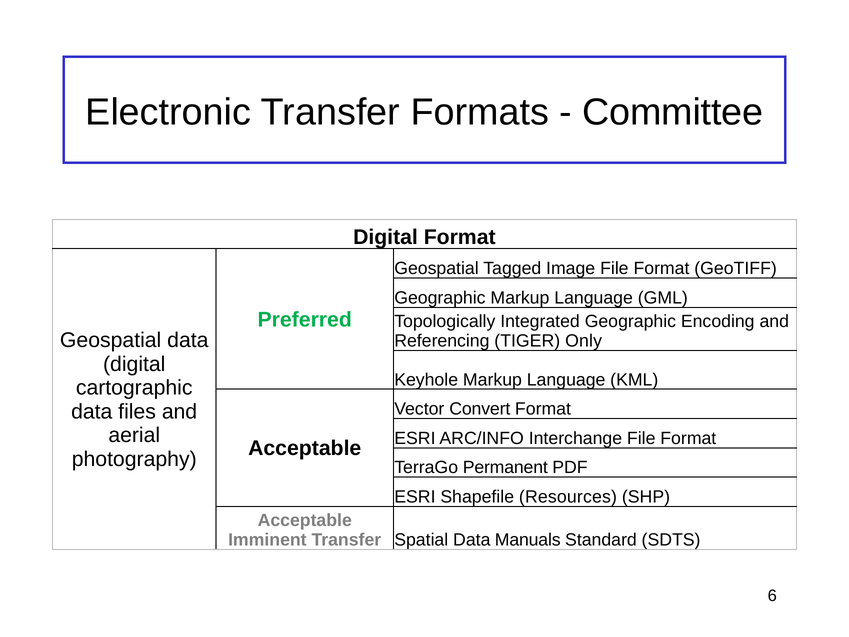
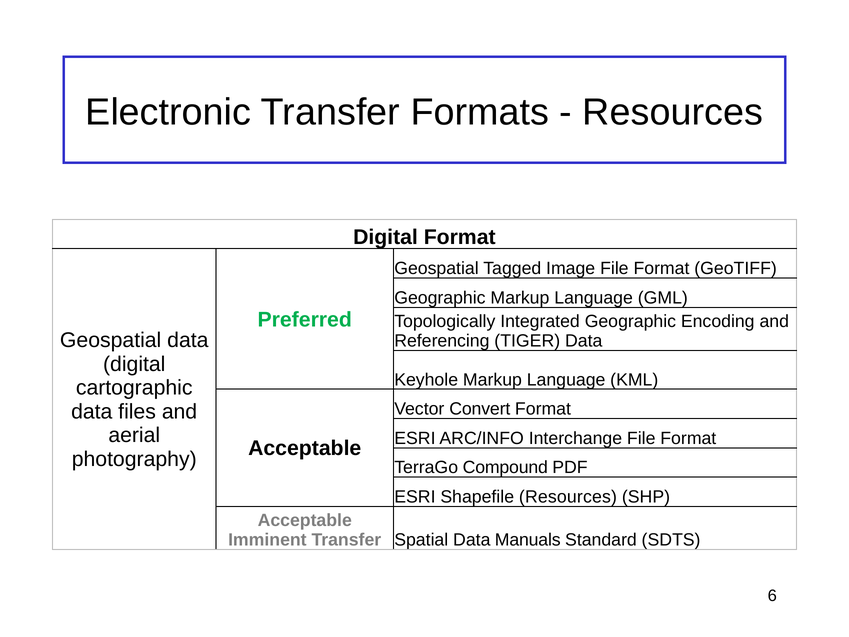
Committee at (673, 112): Committee -> Resources
TIGER Only: Only -> Data
Permanent: Permanent -> Compound
